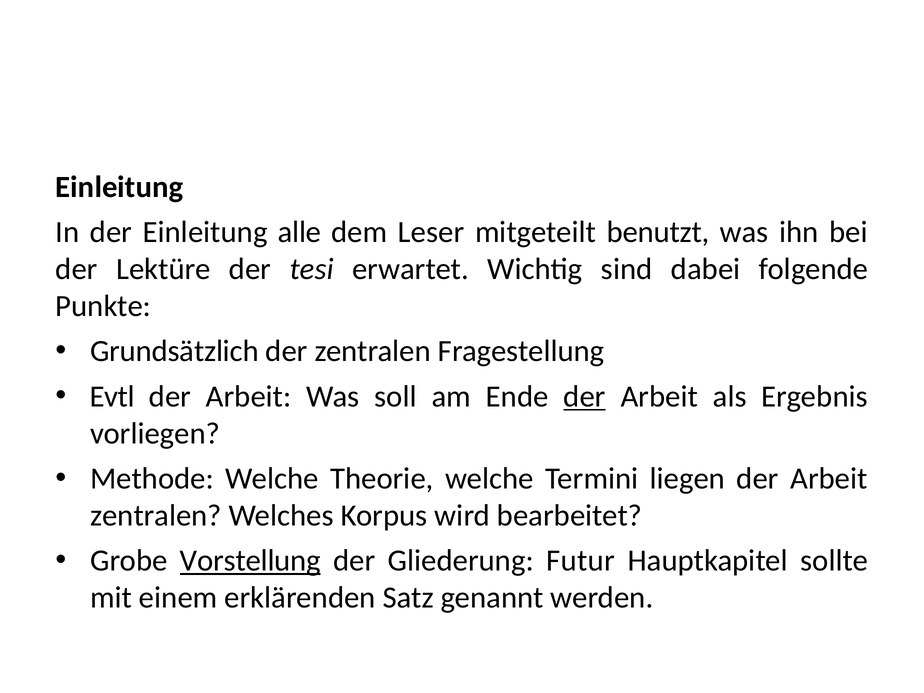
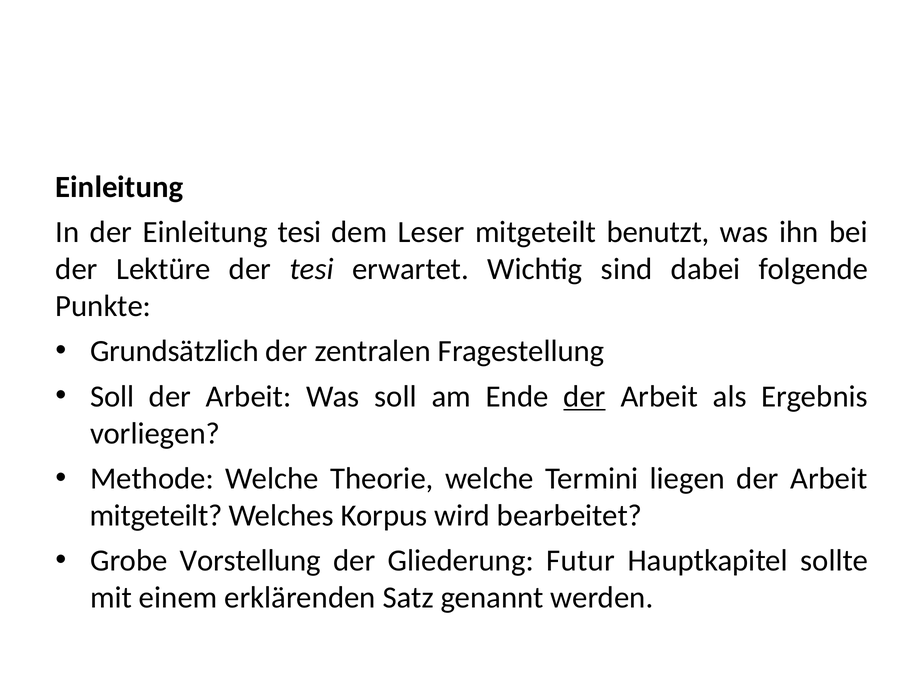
Einleitung alle: alle -> tesi
Evtl at (112, 396): Evtl -> Soll
zentralen at (156, 516): zentralen -> mitgeteilt
Vorstellung underline: present -> none
